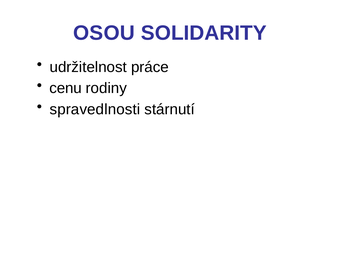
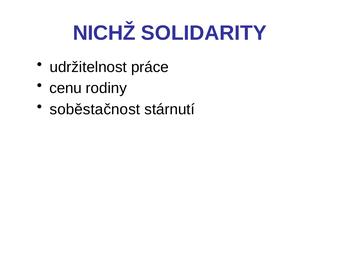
OSOU: OSOU -> NICHŽ
spravedlnosti: spravedlnosti -> soběstačnost
